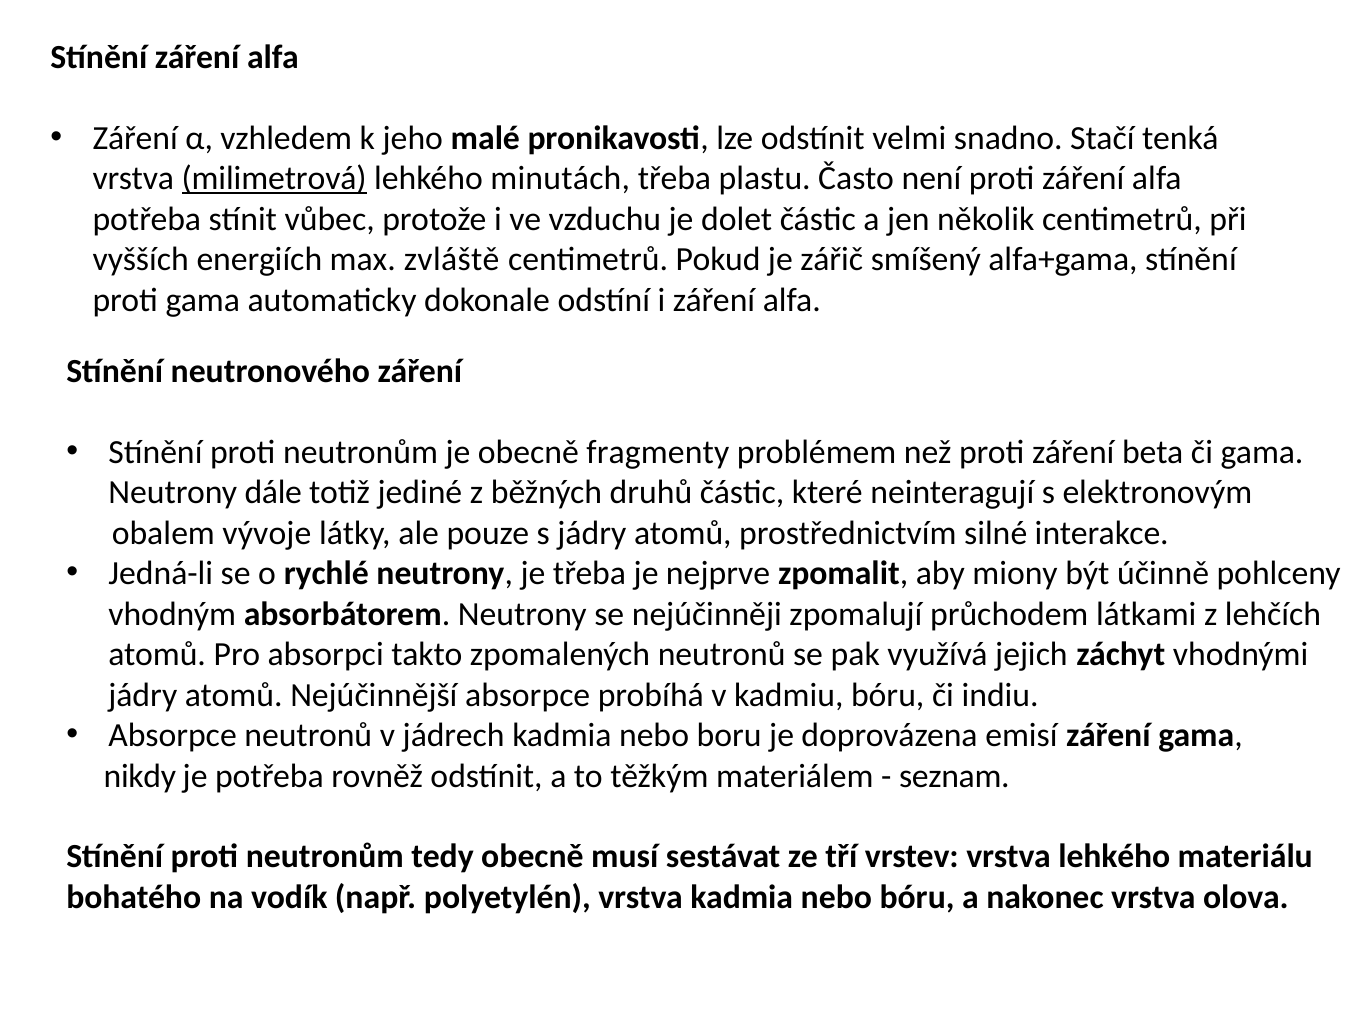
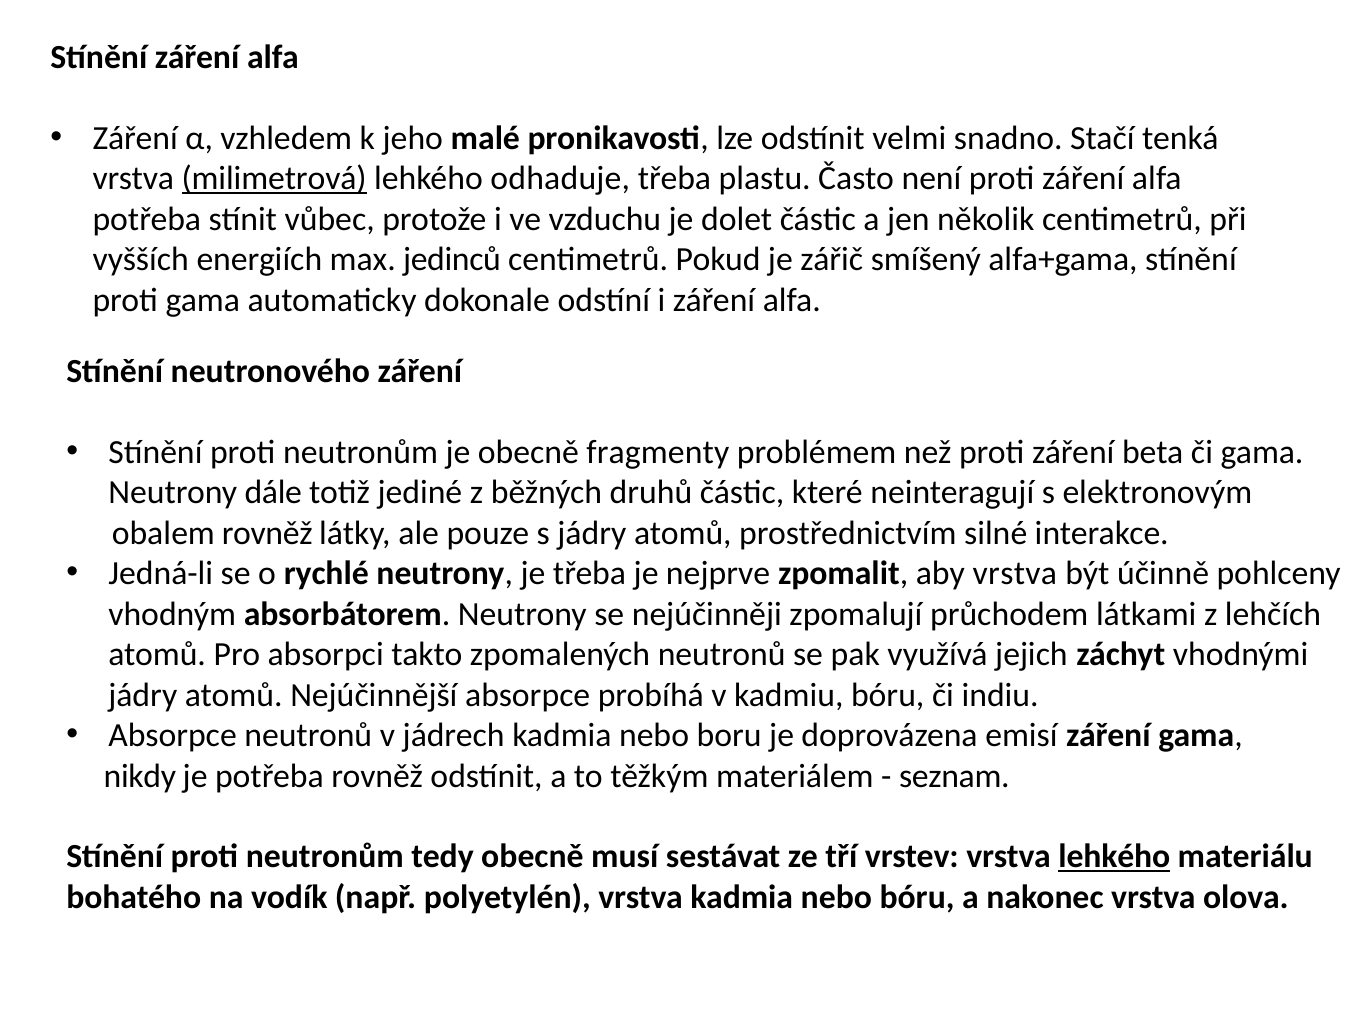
minutách: minutách -> odhaduje
zvláště: zvláště -> jedinců
obalem vývoje: vývoje -> rovněž
aby miony: miony -> vrstva
lehkého at (1114, 857) underline: none -> present
